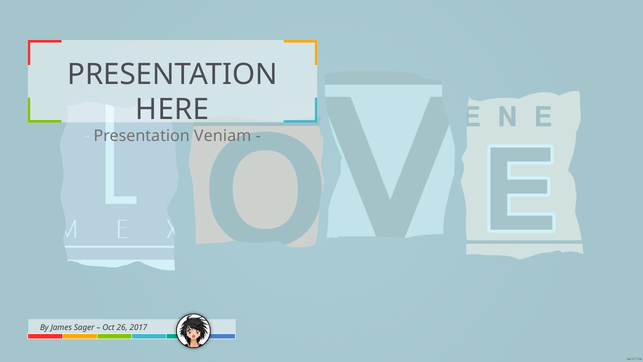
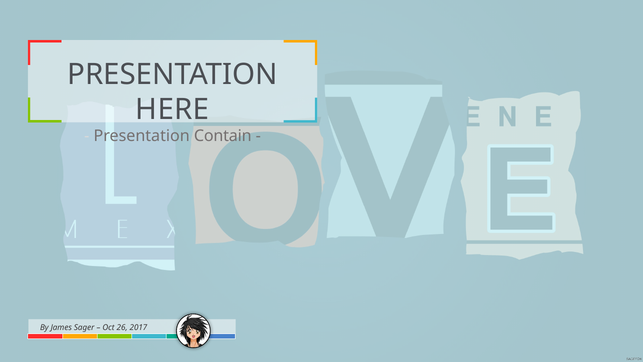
Veniam: Veniam -> Contain
